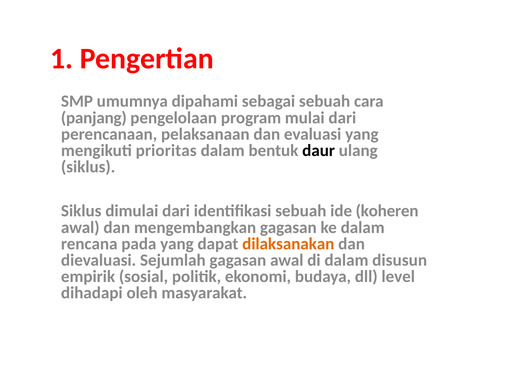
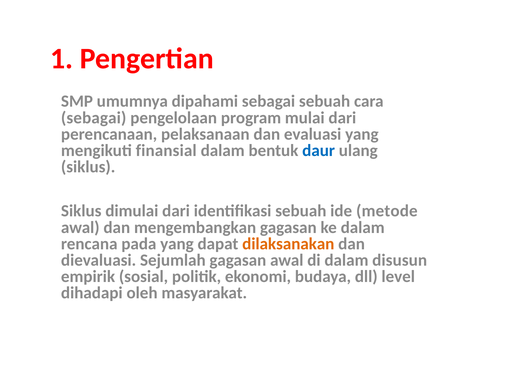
panjang at (94, 117): panjang -> sebagai
prioritas: prioritas -> finansial
daur colour: black -> blue
koheren: koheren -> metode
